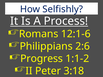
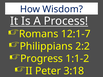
Selfishly: Selfishly -> Wisdom
12:1-6: 12:1-6 -> 12:1-7
2:6: 2:6 -> 2:2
